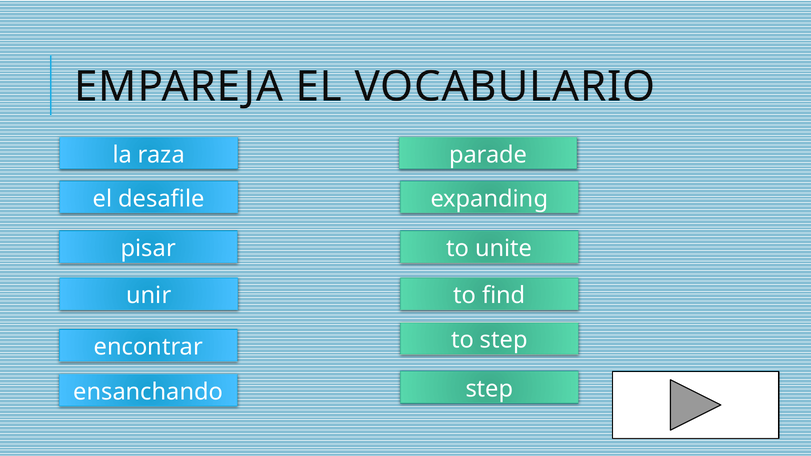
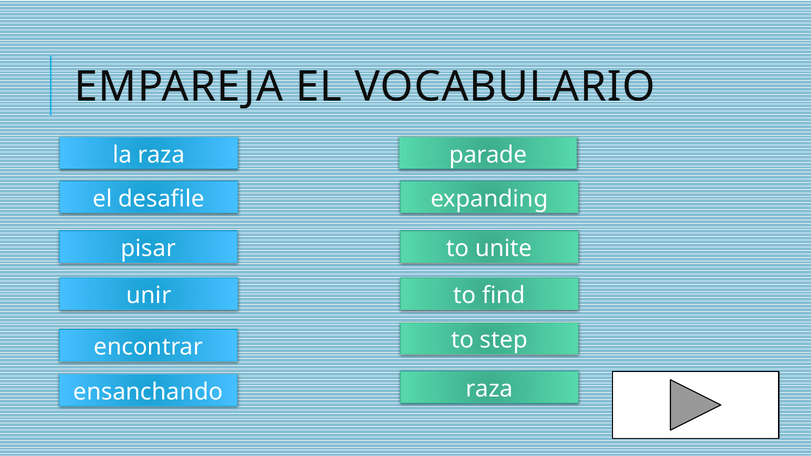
step at (489, 389): step -> raza
